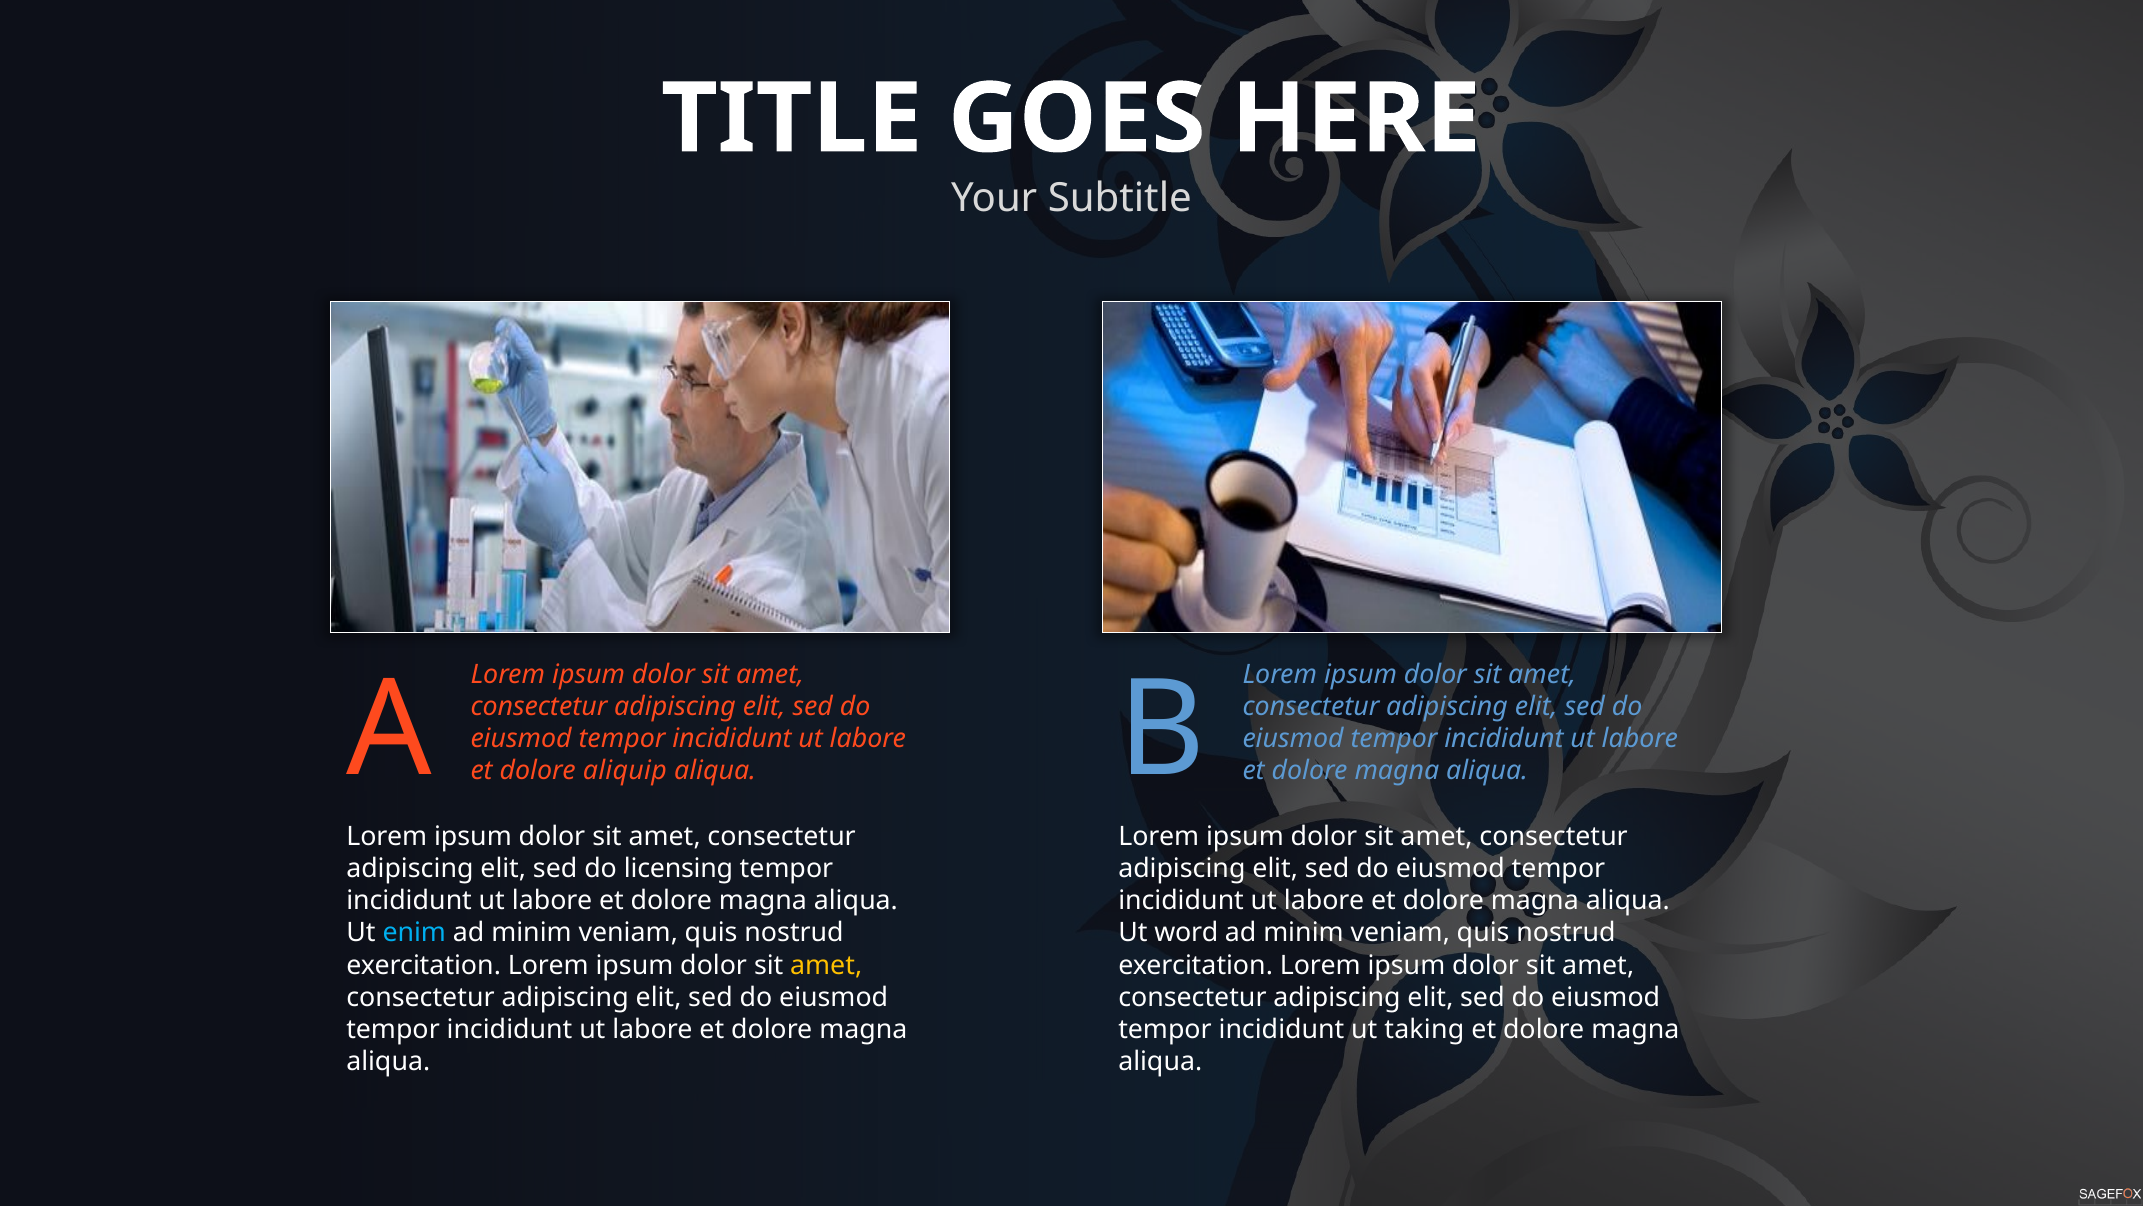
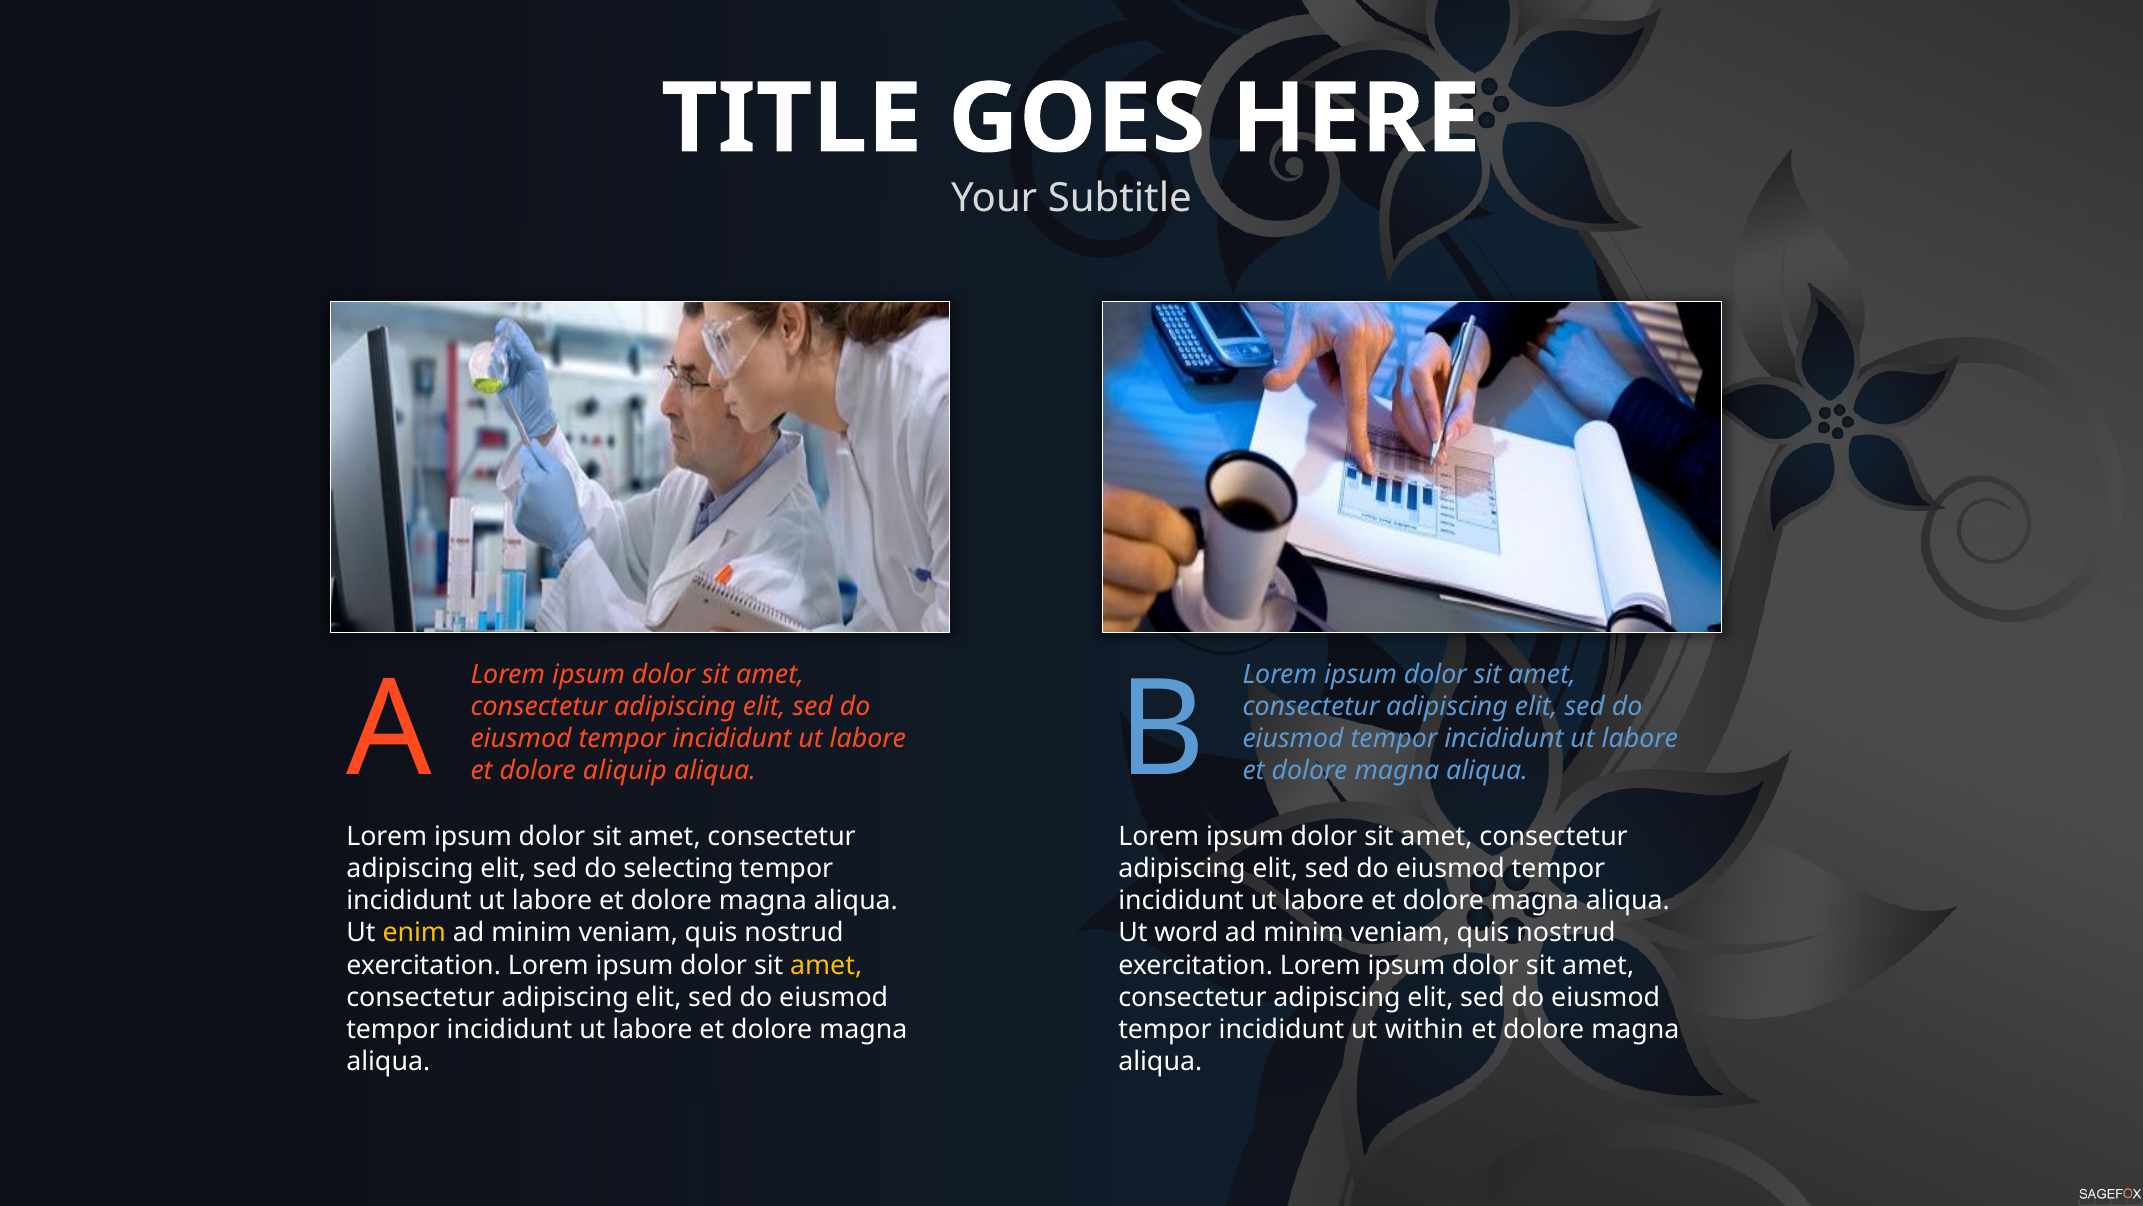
licensing: licensing -> selecting
enim colour: light blue -> yellow
taking: taking -> within
